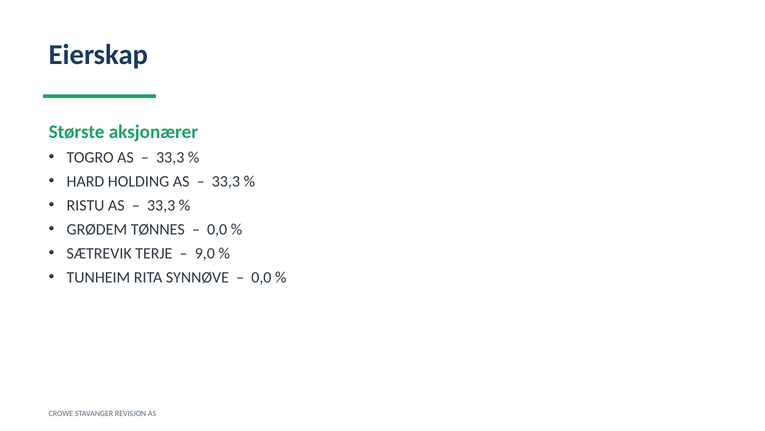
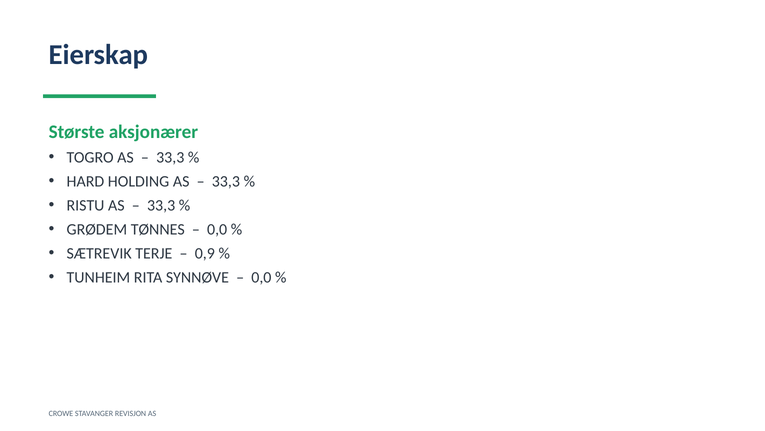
9,0: 9,0 -> 0,9
